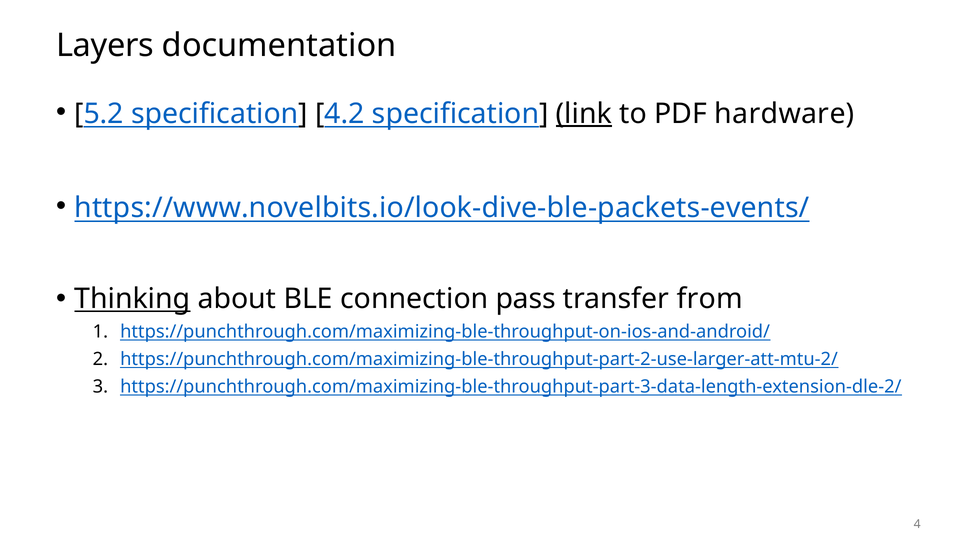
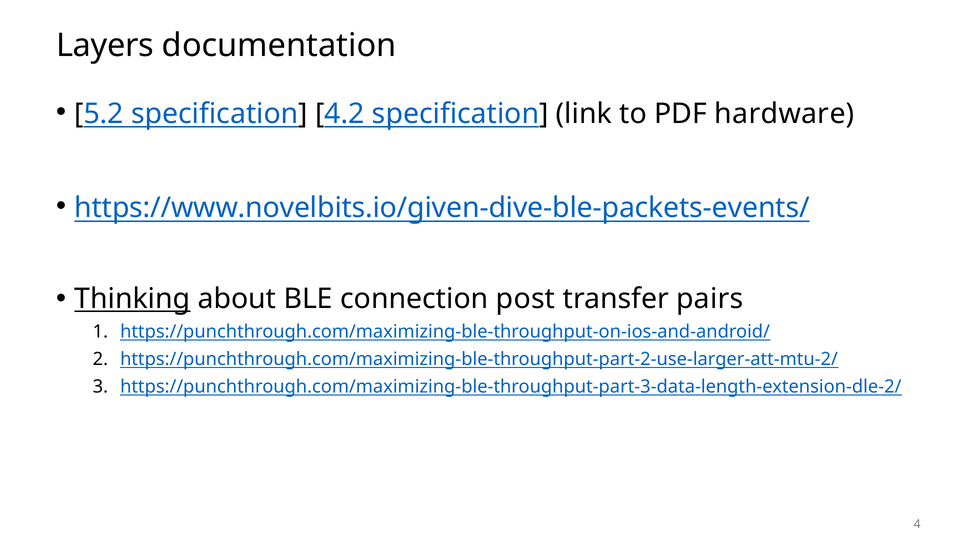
link underline: present -> none
https://www.novelbits.io/look-dive-ble-packets-events/: https://www.novelbits.io/look-dive-ble-packets-events/ -> https://www.novelbits.io/given-dive-ble-packets-events/
pass: pass -> post
from: from -> pairs
